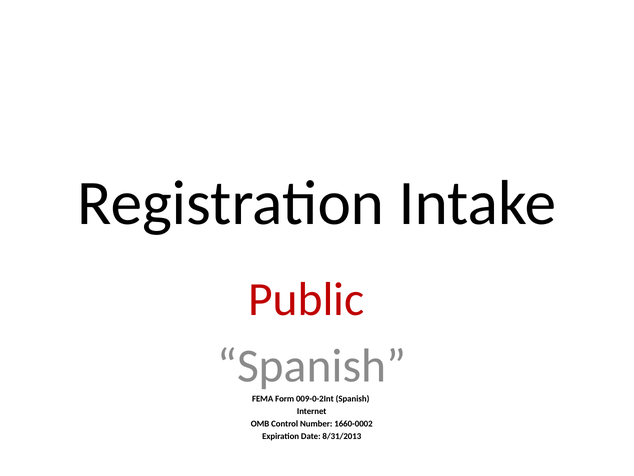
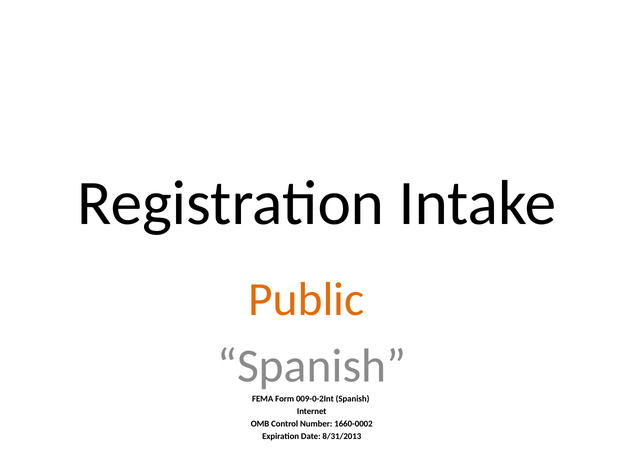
Public colour: red -> orange
